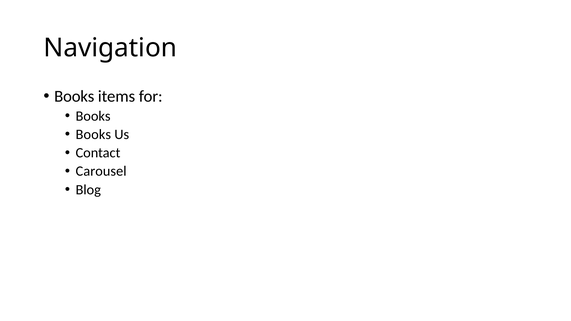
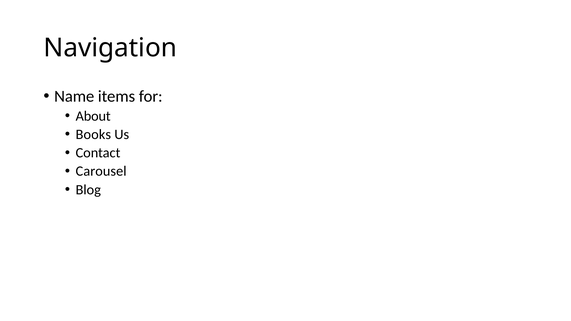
Books at (74, 97): Books -> Name
Books at (93, 116): Books -> About
